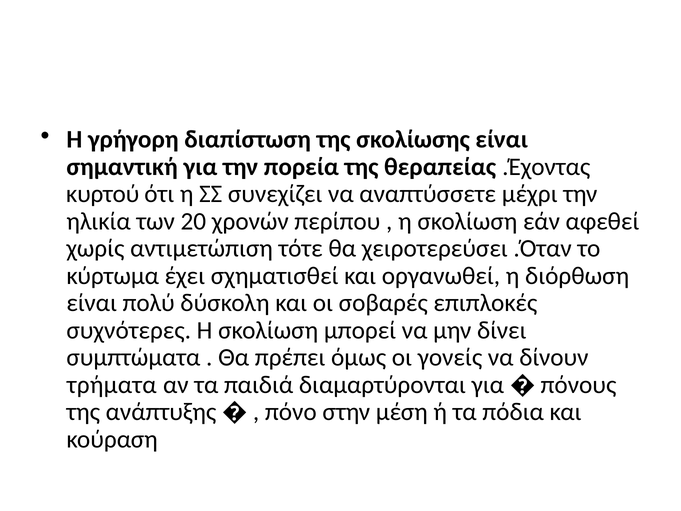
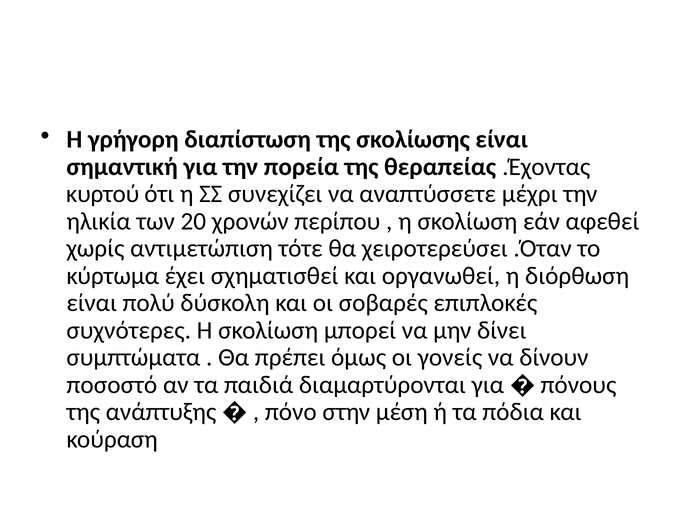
τρήματα: τρήματα -> ποσοστό
